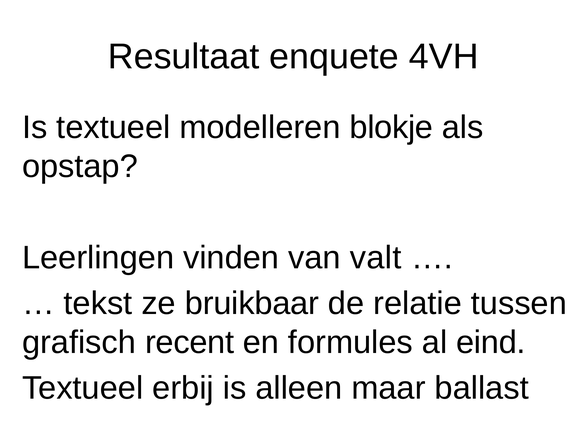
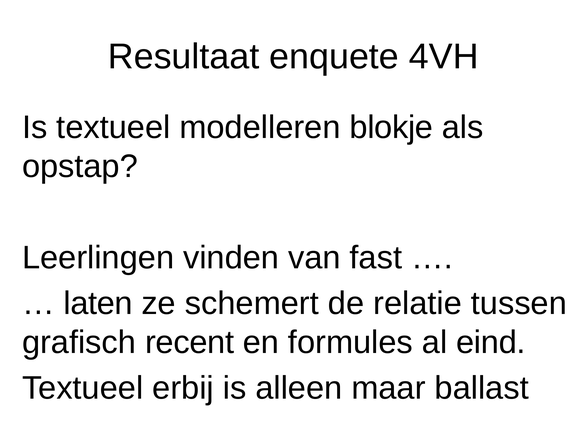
valt: valt -> fast
tekst: tekst -> laten
bruikbaar: bruikbaar -> schemert
